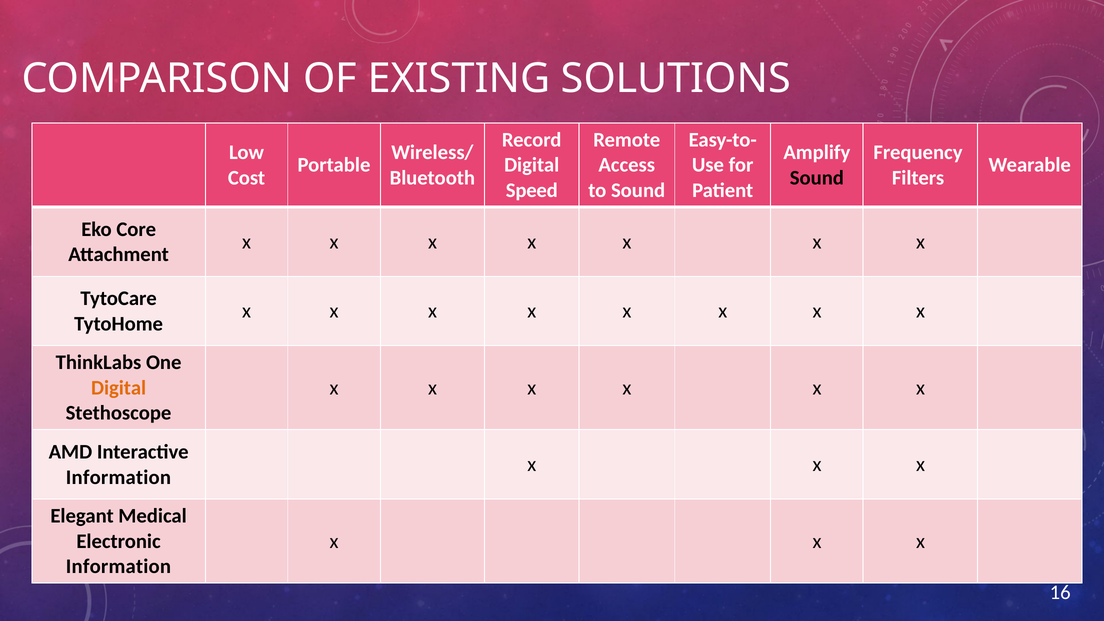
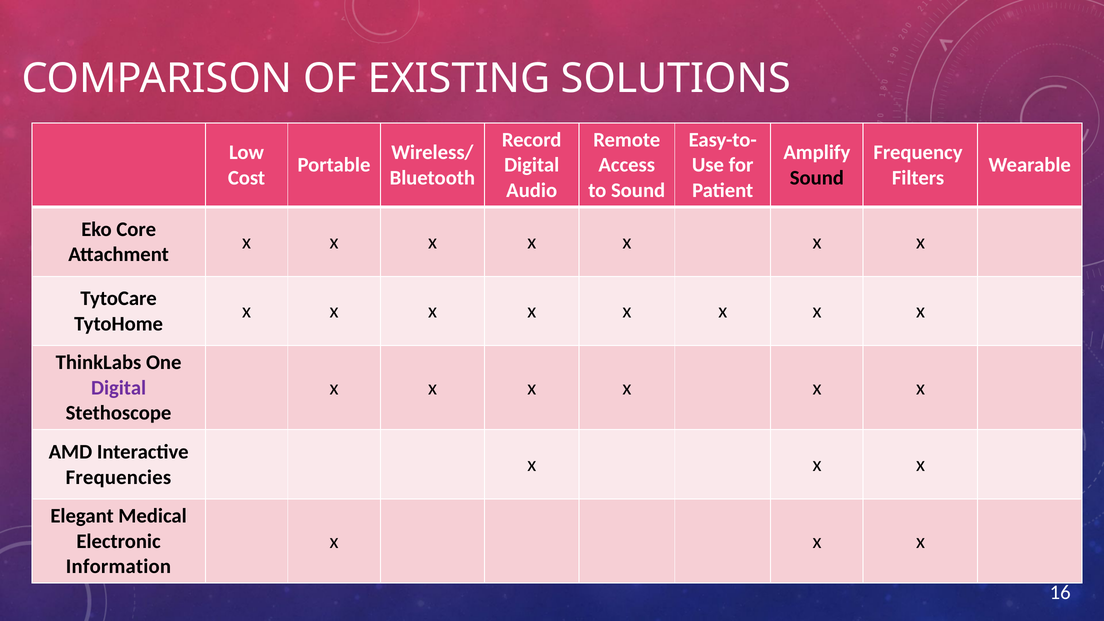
Speed: Speed -> Audio
Digital at (119, 388) colour: orange -> purple
Information at (118, 477): Information -> Frequencies
